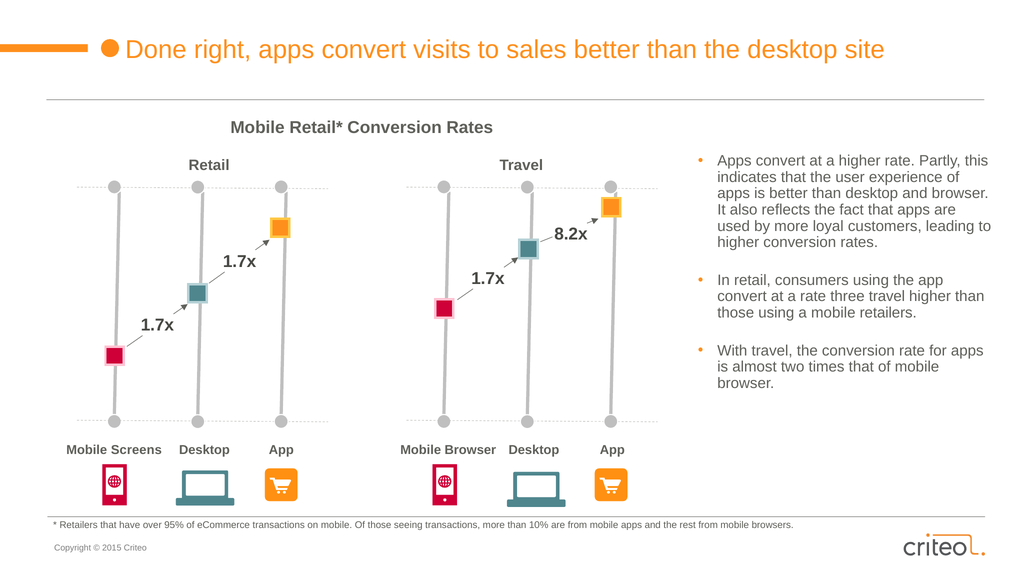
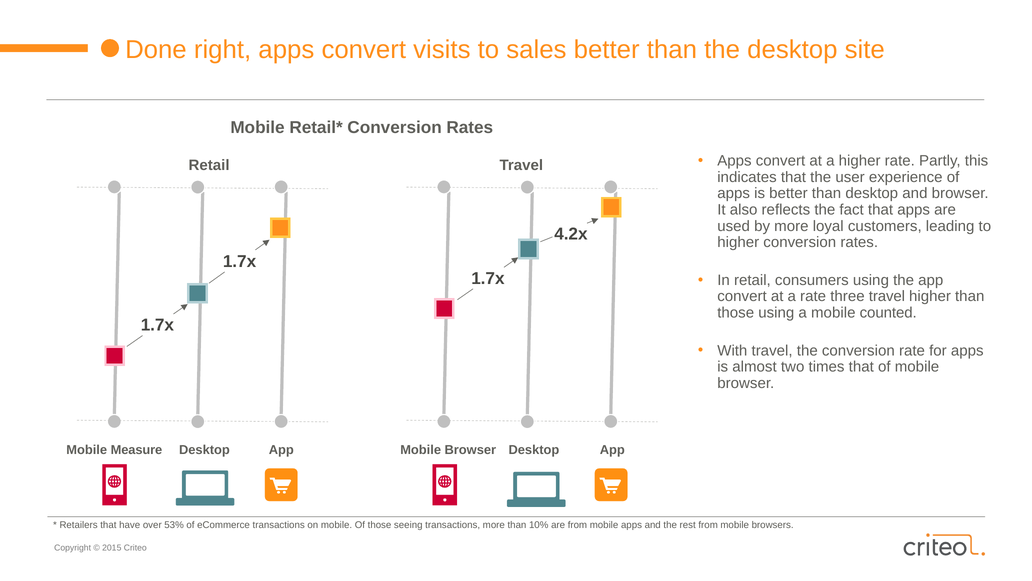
8.2x: 8.2x -> 4.2x
mobile retailers: retailers -> counted
Screens: Screens -> Measure
95%: 95% -> 53%
